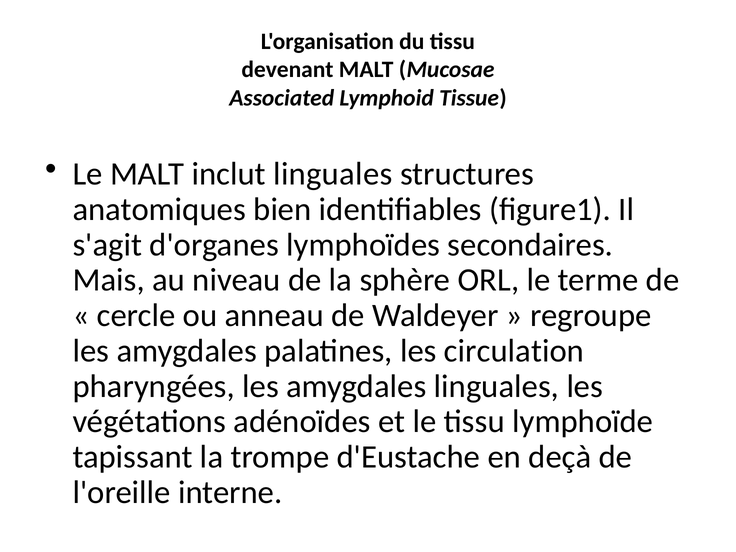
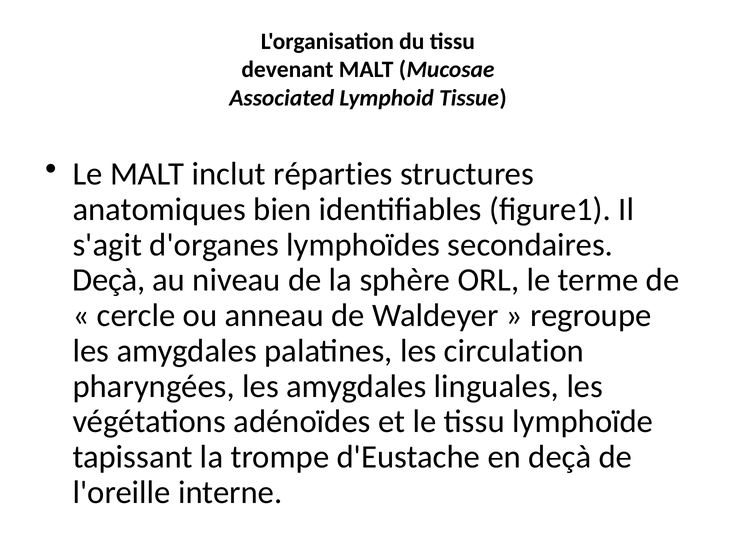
inclut linguales: linguales -> réparties
Mais at (109, 280): Mais -> Deçà
